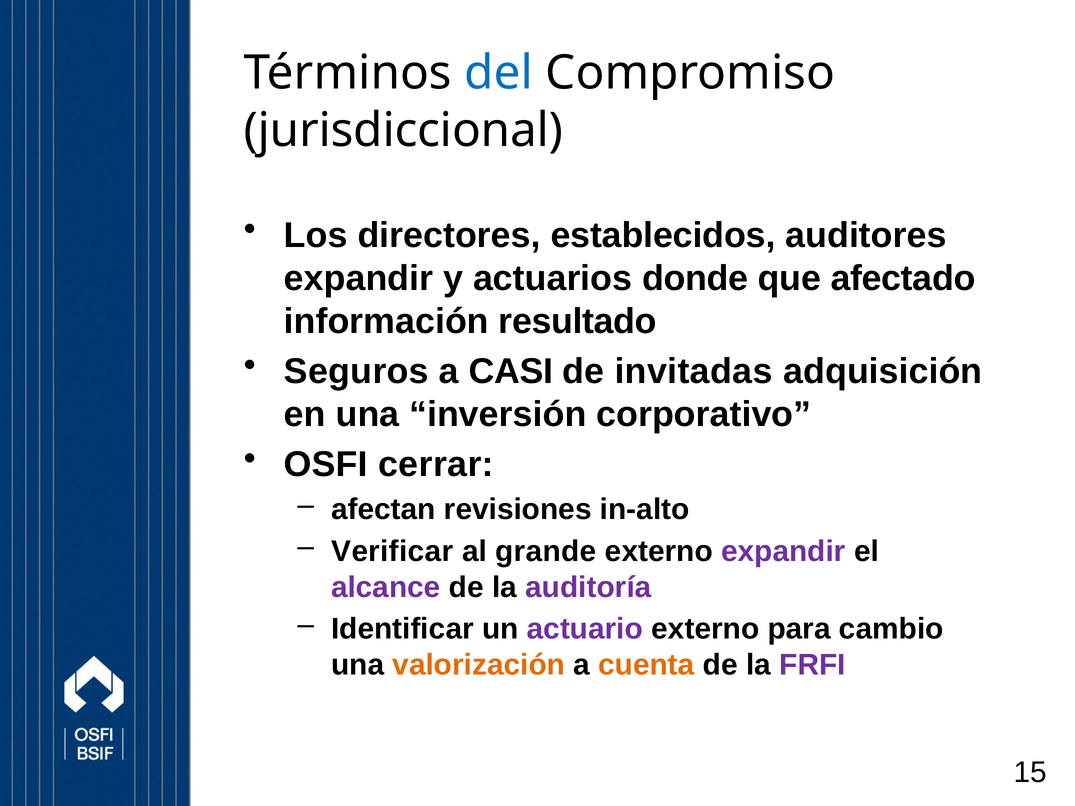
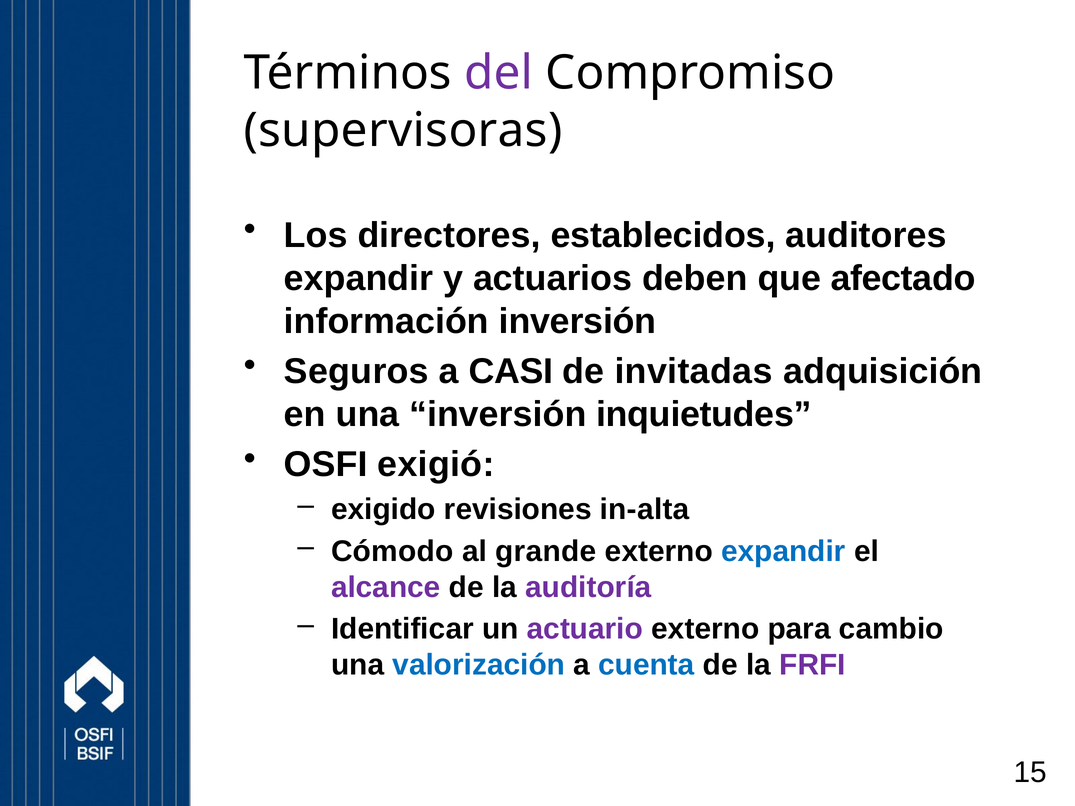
del colour: blue -> purple
jurisdiccional: jurisdiccional -> supervisoras
donde: donde -> deben
información resultado: resultado -> inversión
corporativo: corporativo -> inquietudes
cerrar: cerrar -> exigió
afectan: afectan -> exigido
in-alto: in-alto -> in-alta
Verificar: Verificar -> Cómodo
expandir at (783, 552) colour: purple -> blue
valorización colour: orange -> blue
cuenta colour: orange -> blue
